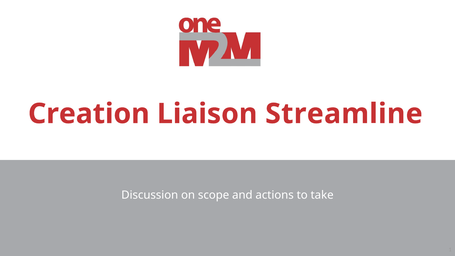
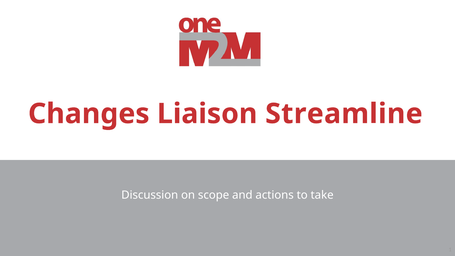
Creation: Creation -> Changes
